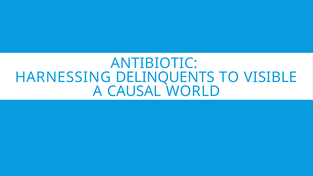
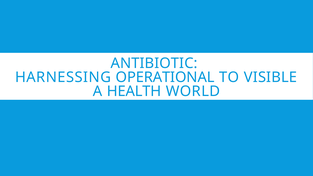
DELINQUENTS: DELINQUENTS -> OPERATIONAL
CAUSAL: CAUSAL -> HEALTH
